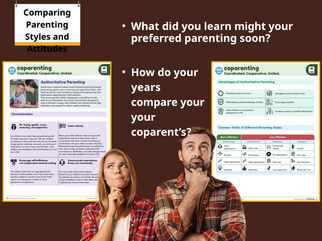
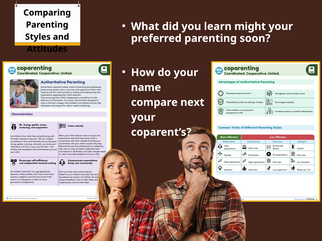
years: years -> name
compare your: your -> next
